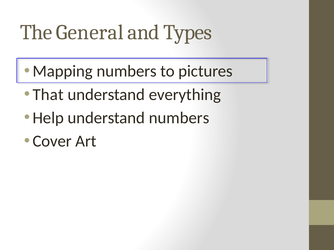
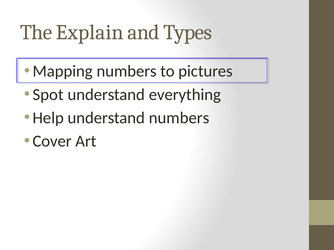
General: General -> Explain
That: That -> Spot
